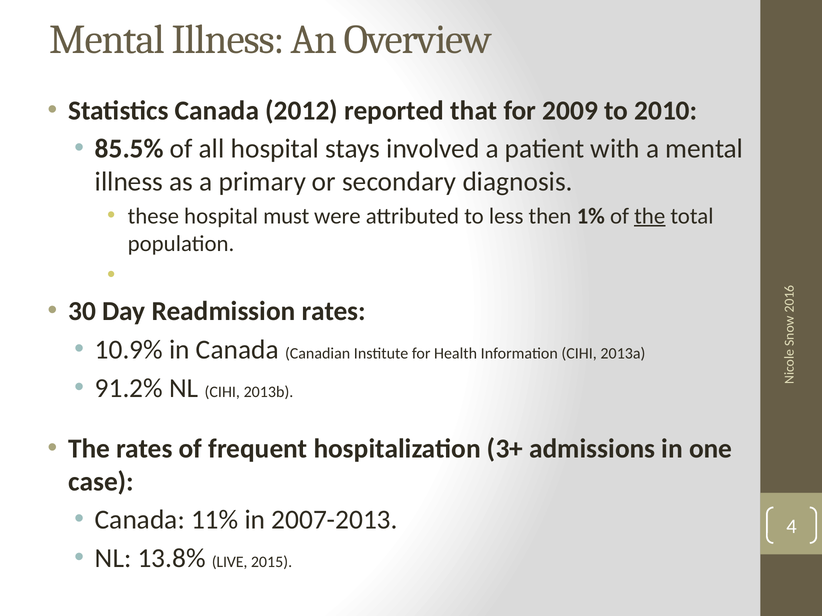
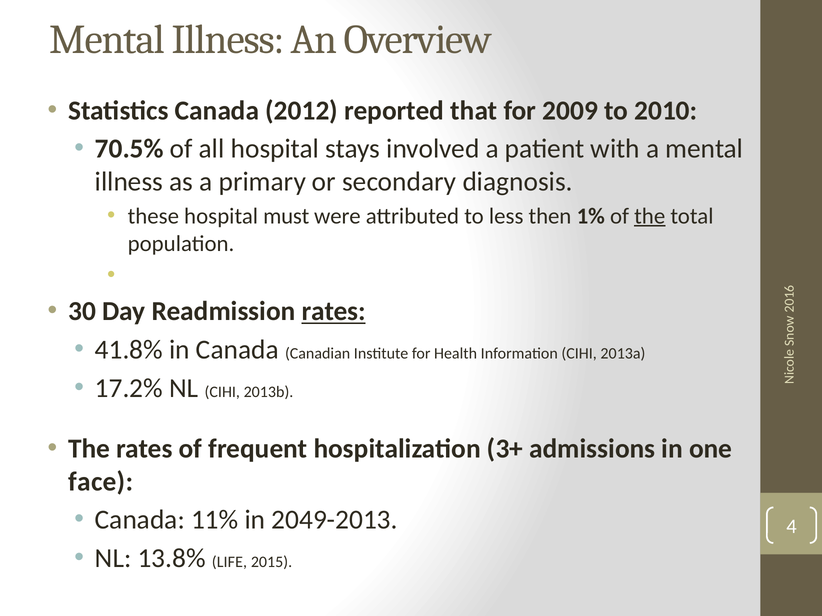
85.5%: 85.5% -> 70.5%
rates at (334, 312) underline: none -> present
10.9%: 10.9% -> 41.8%
91.2%: 91.2% -> 17.2%
case: case -> face
2007-2013: 2007-2013 -> 2049-2013
LIVE: LIVE -> LIFE
